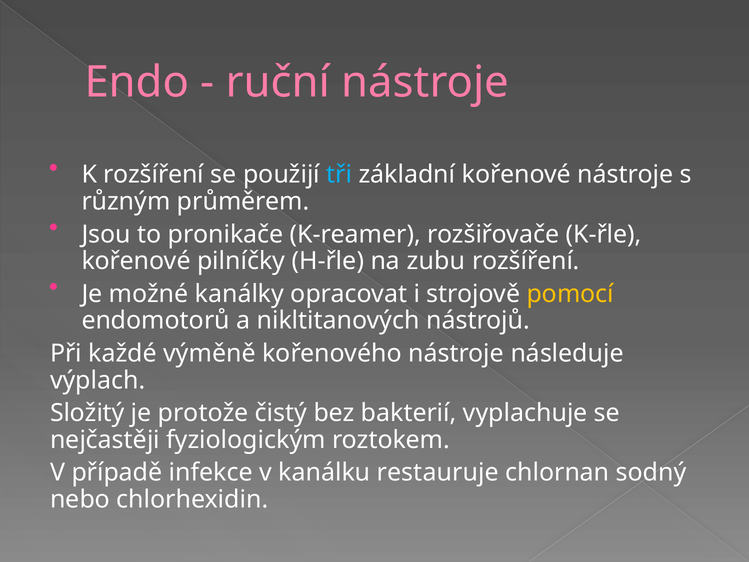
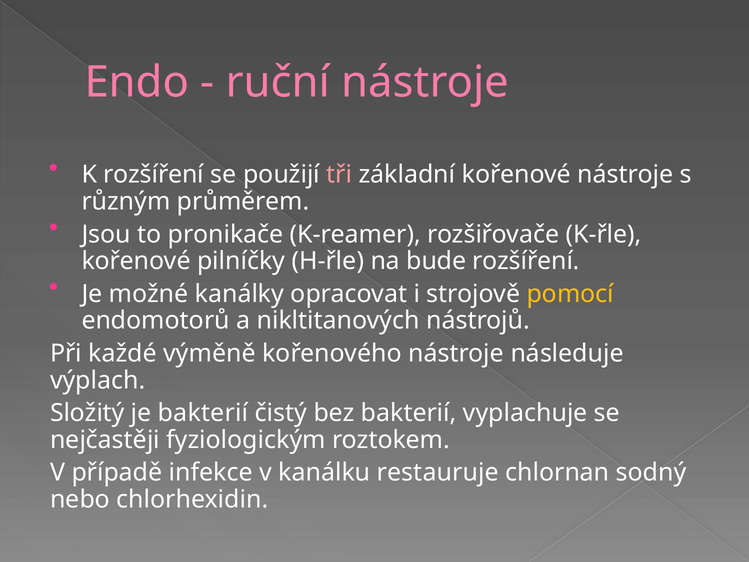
tři colour: light blue -> pink
zubu: zubu -> bude
je protože: protože -> bakterií
